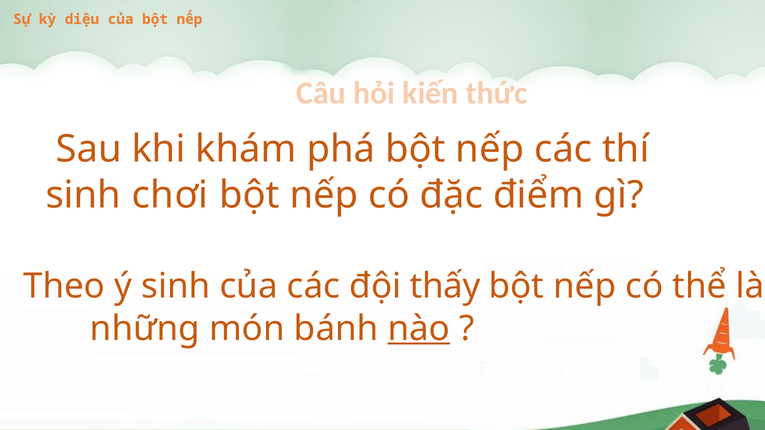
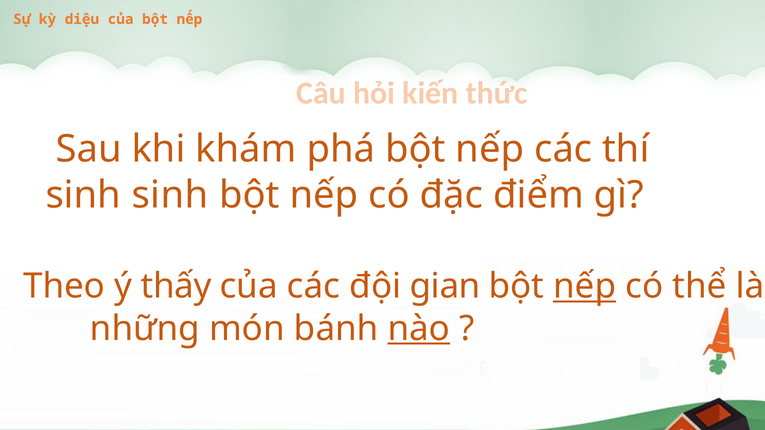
sinh chơi: chơi -> sinh
ý sinh: sinh -> thấy
thấy: thấy -> gian
nếp at (585, 287) underline: none -> present
